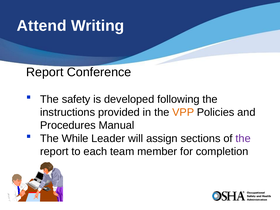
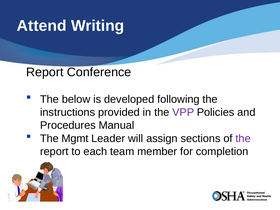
safety: safety -> below
VPP colour: orange -> purple
While: While -> Mgmt
